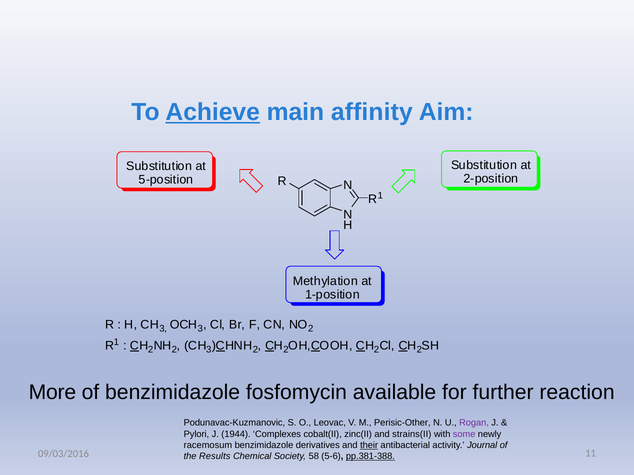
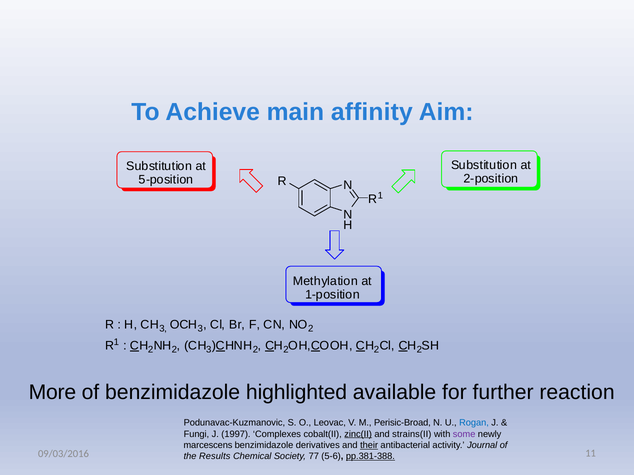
Achieve underline: present -> none
fosfomycin: fosfomycin -> highlighted
Perisic-Other: Perisic-Other -> Perisic-Broad
Rogan colour: purple -> blue
Pylori: Pylori -> Fungi
1944: 1944 -> 1997
zinc(II underline: none -> present
racemosum: racemosum -> marcescens
58: 58 -> 77
